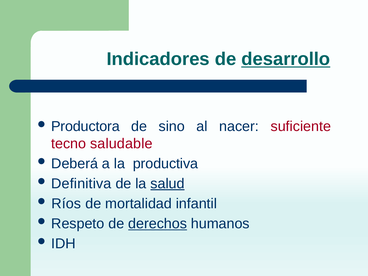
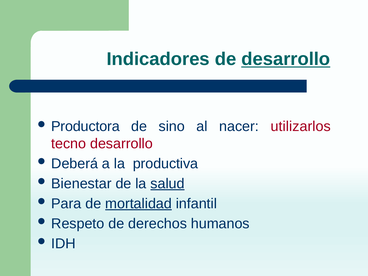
suficiente: suficiente -> utilizarlos
tecno saludable: saludable -> desarrollo
Definitiva: Definitiva -> Bienestar
Ríos: Ríos -> Para
mortalidad underline: none -> present
derechos underline: present -> none
